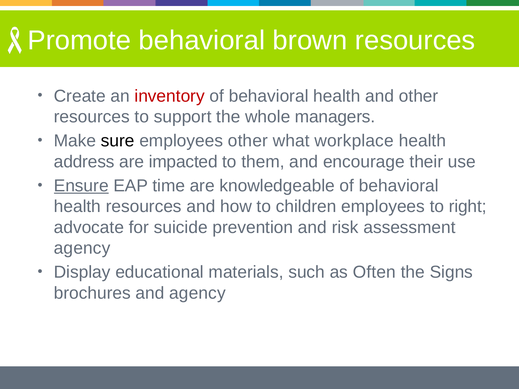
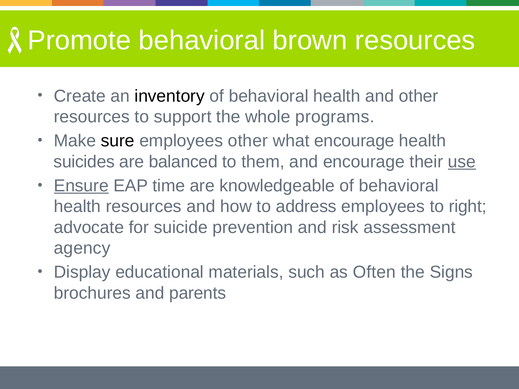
inventory colour: red -> black
managers: managers -> programs
what workplace: workplace -> encourage
address: address -> suicides
impacted: impacted -> balanced
use underline: none -> present
children: children -> address
and agency: agency -> parents
